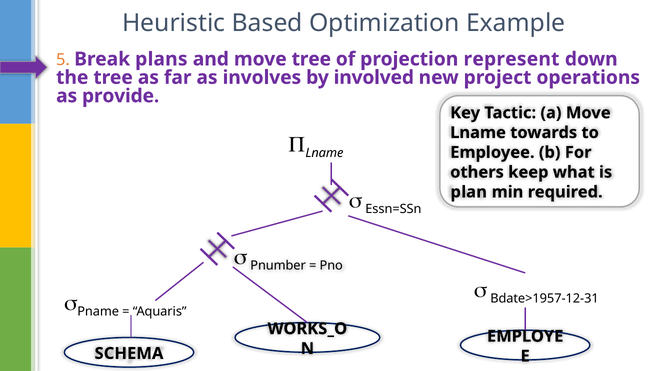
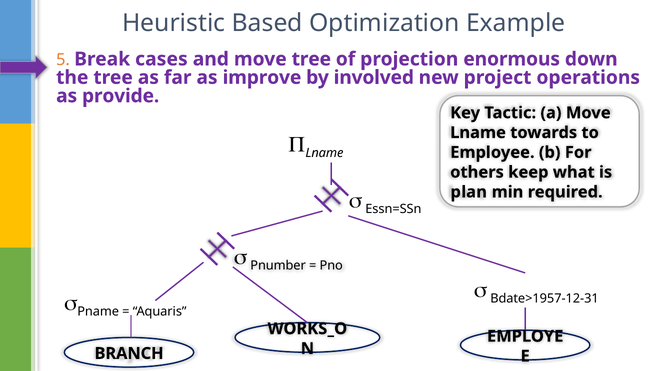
plans: plans -> cases
represent: represent -> enormous
involves: involves -> improve
SCHEMA: SCHEMA -> BRANCH
